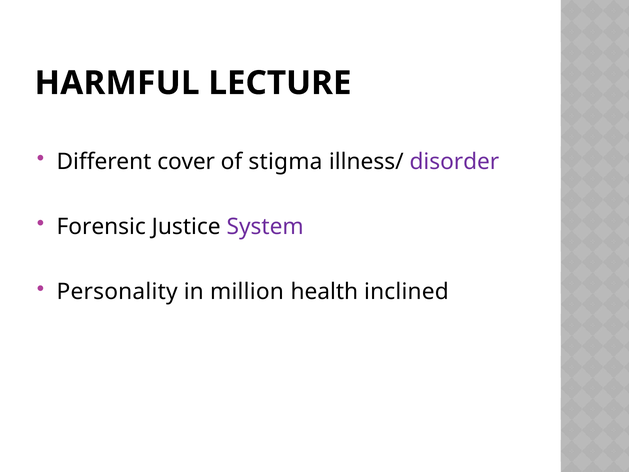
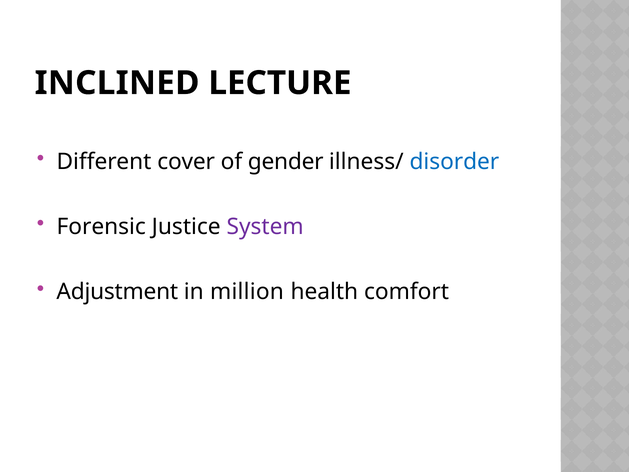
HARMFUL: HARMFUL -> INCLINED
stigma: stigma -> gender
disorder colour: purple -> blue
Personality: Personality -> Adjustment
inclined: inclined -> comfort
